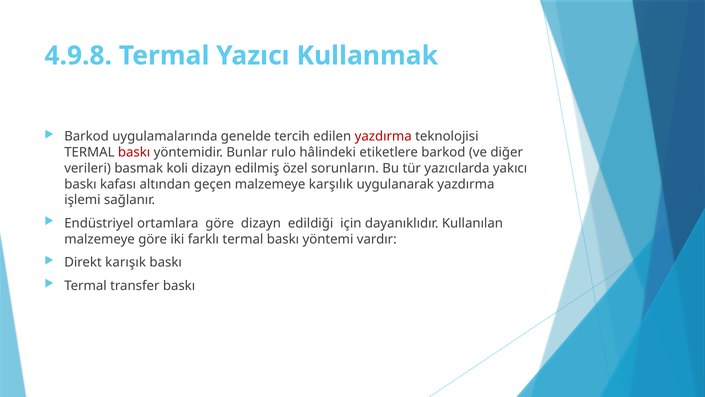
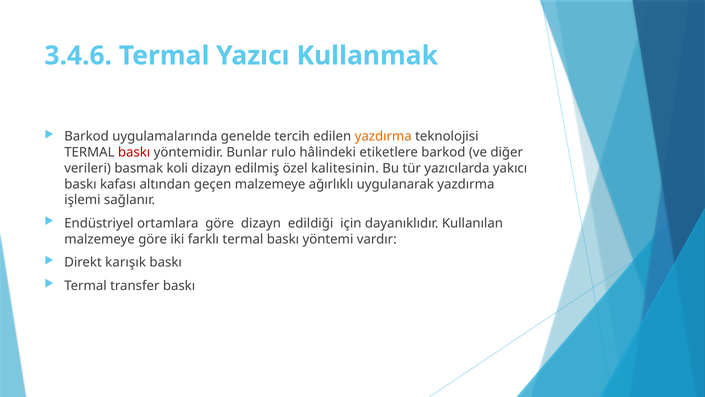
4.9.8: 4.9.8 -> 3.4.6
yazdırma at (383, 136) colour: red -> orange
sorunların: sorunların -> kalitesinin
karşılık: karşılık -> ağırlıklı
